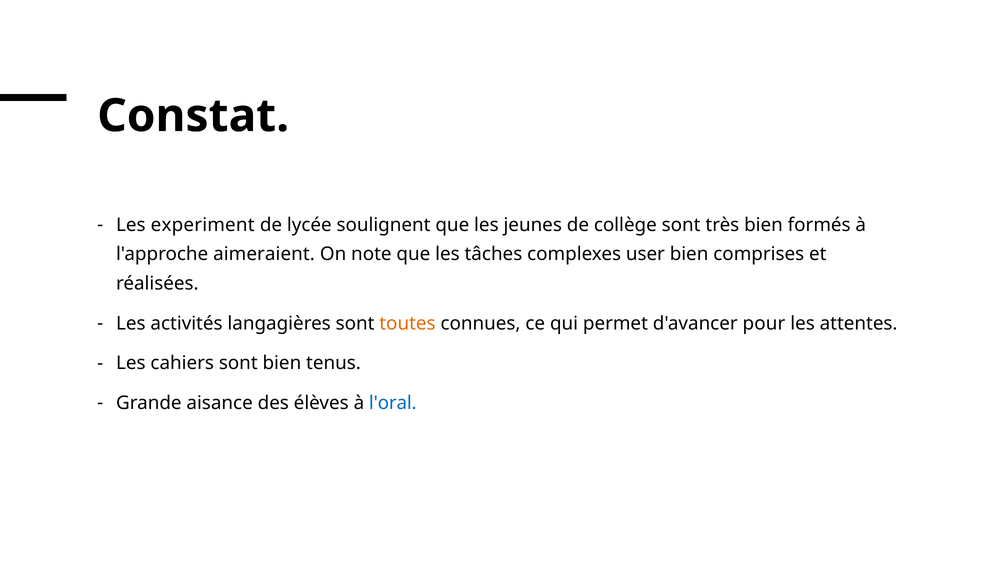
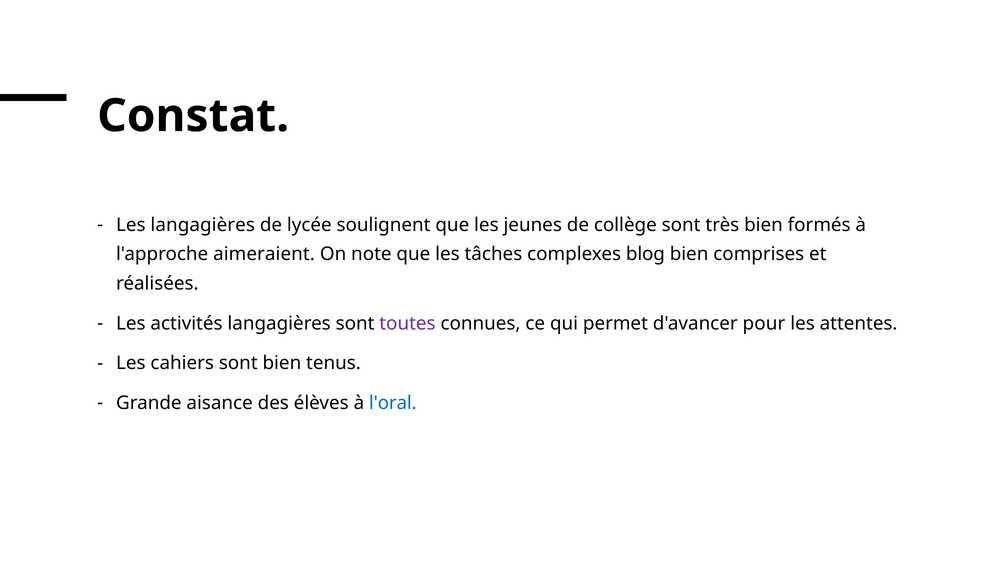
Les experiment: experiment -> langagières
user: user -> blog
toutes colour: orange -> purple
